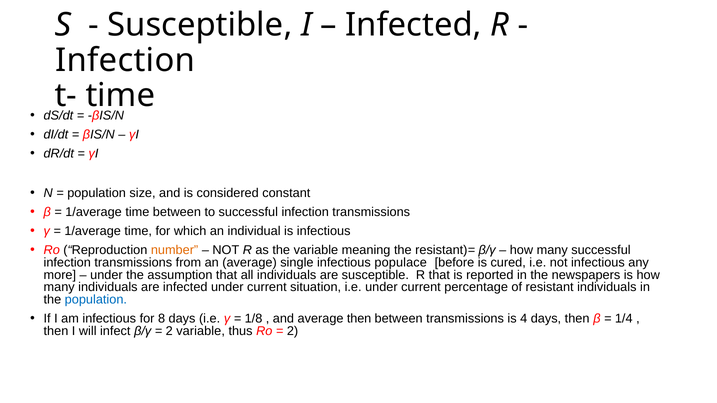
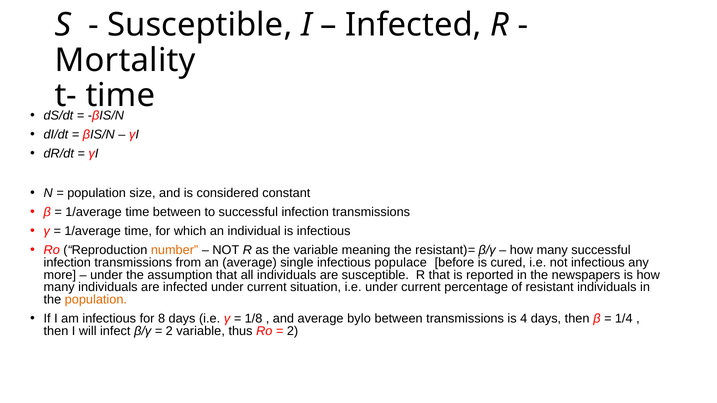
Infection at (125, 60): Infection -> Mortality
population at (96, 300) colour: blue -> orange
average then: then -> bylo
